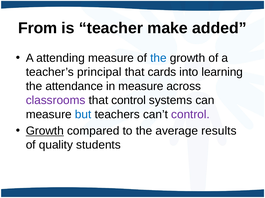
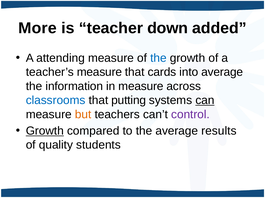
From: From -> More
make: make -> down
teacher’s principal: principal -> measure
into learning: learning -> average
attendance: attendance -> information
classrooms colour: purple -> blue
that control: control -> putting
can underline: none -> present
but colour: blue -> orange
